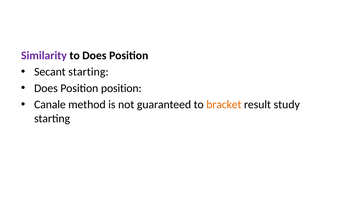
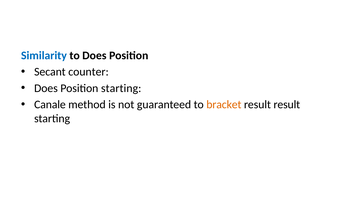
Similarity colour: purple -> blue
Secant starting: starting -> counter
Position position: position -> starting
result study: study -> result
